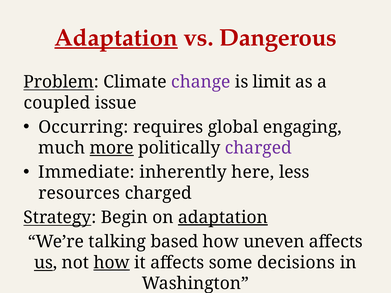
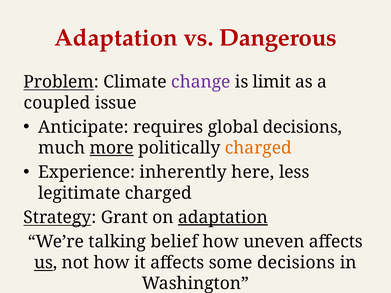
Adaptation at (116, 38) underline: present -> none
Occurring: Occurring -> Anticipate
global engaging: engaging -> decisions
charged at (258, 148) colour: purple -> orange
Immediate: Immediate -> Experience
resources: resources -> legitimate
Begin: Begin -> Grant
based: based -> belief
how at (112, 263) underline: present -> none
